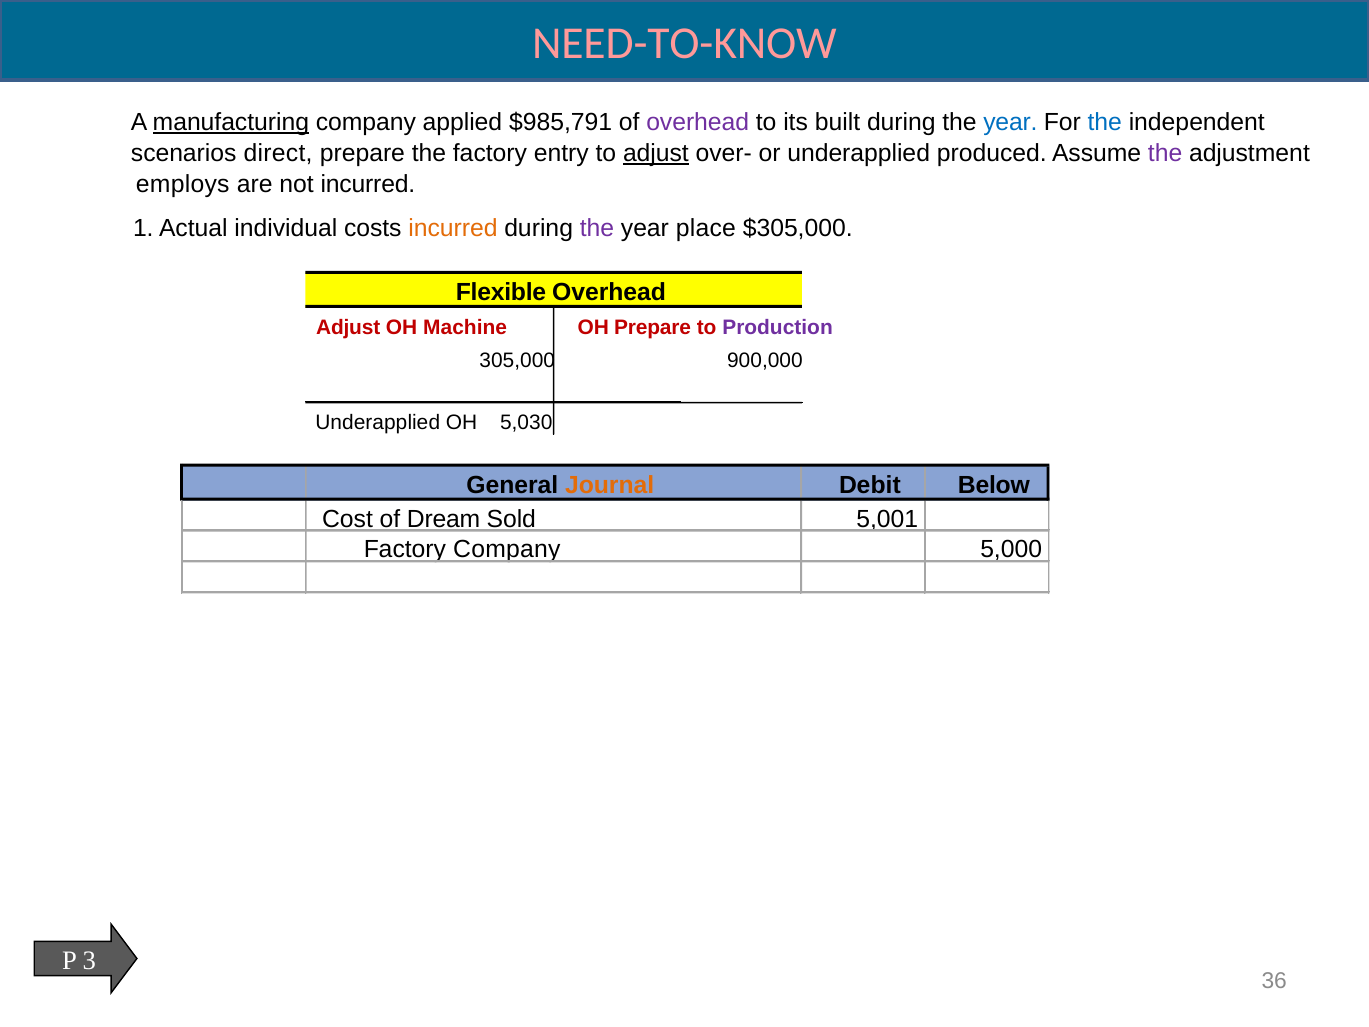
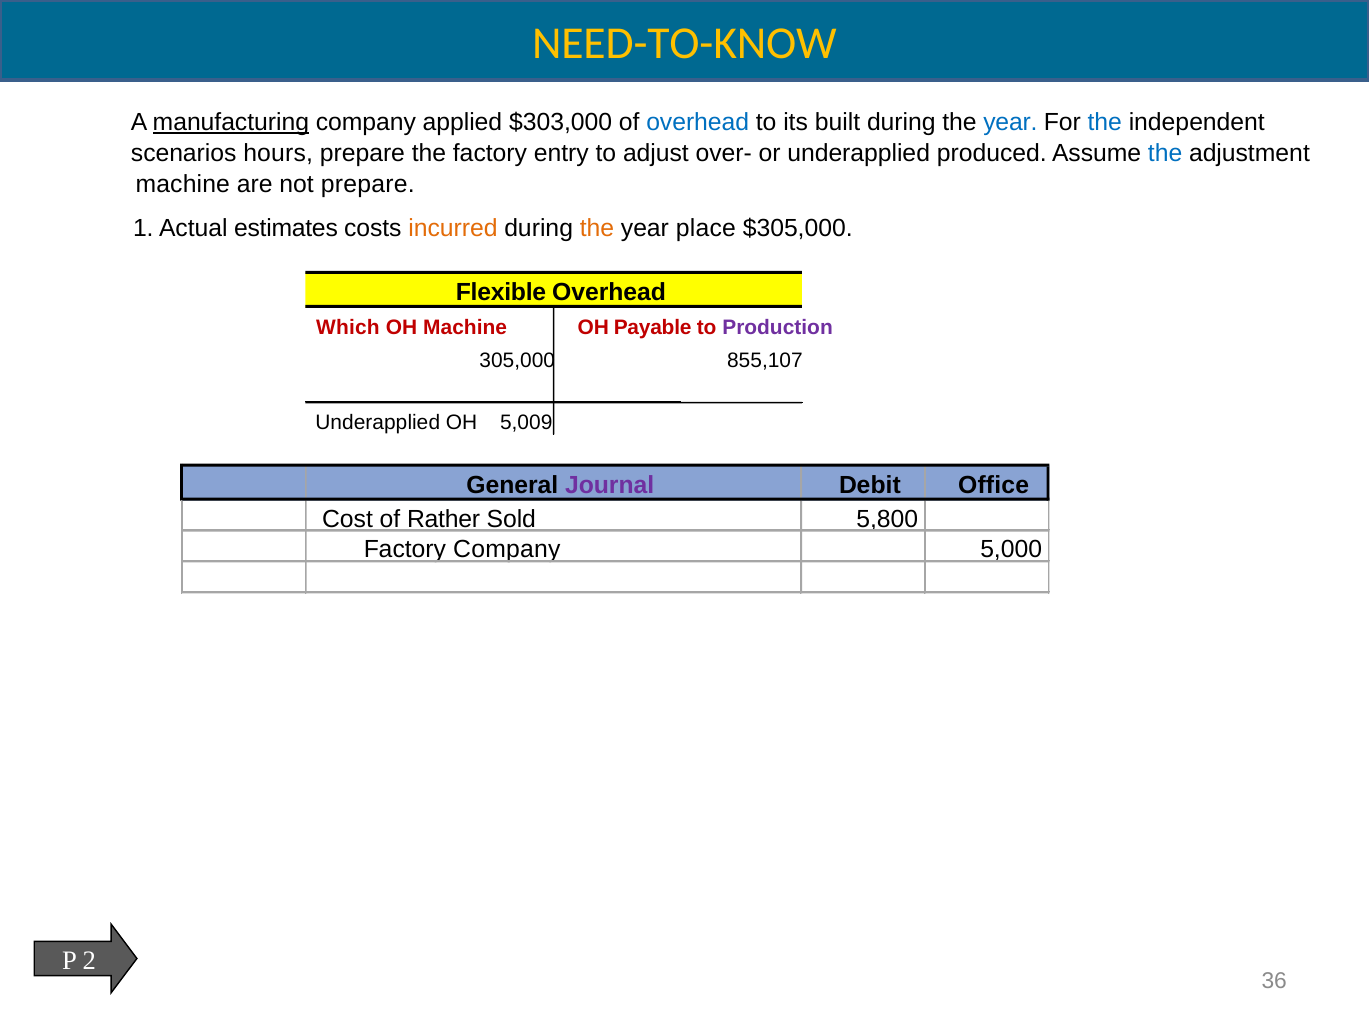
NEED-TO-KNOW colour: pink -> yellow
$985,791: $985,791 -> $303,000
overhead at (698, 122) colour: purple -> blue
direct: direct -> hours
adjust at (656, 153) underline: present -> none
the at (1165, 153) colour: purple -> blue
employs at (183, 184): employs -> machine
not incurred: incurred -> prepare
individual: individual -> estimates
the at (597, 229) colour: purple -> orange
Adjust at (348, 328): Adjust -> Which
OH Prepare: Prepare -> Payable
900,000: 900,000 -> 855,107
5,030: 5,030 -> 5,009
Journal colour: orange -> purple
Below: Below -> Office
Dream: Dream -> Rather
5,001: 5,001 -> 5,800
3: 3 -> 2
